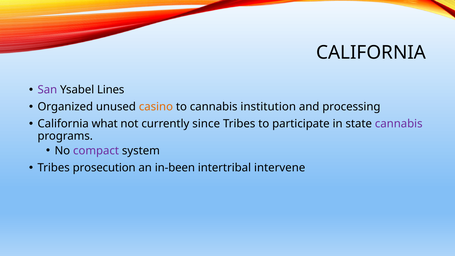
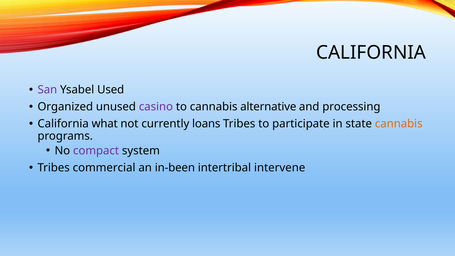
Lines: Lines -> Used
casino colour: orange -> purple
institution: institution -> alternative
since: since -> loans
cannabis at (399, 124) colour: purple -> orange
prosecution: prosecution -> commercial
